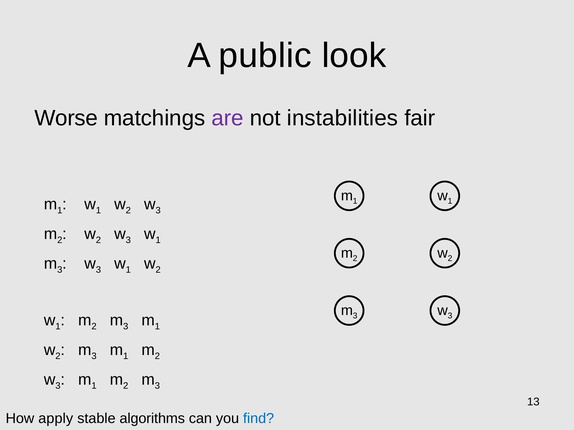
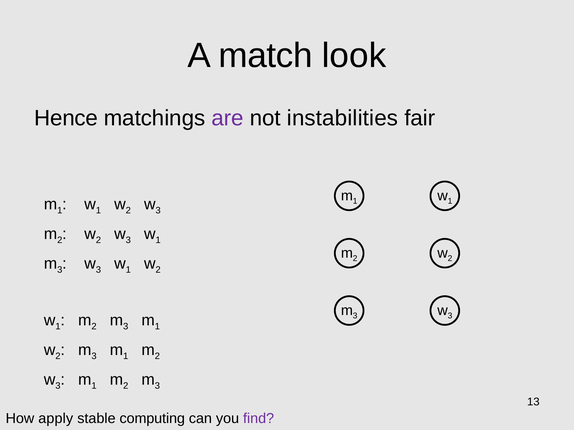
public: public -> match
Worse: Worse -> Hence
algorithms: algorithms -> computing
find colour: blue -> purple
